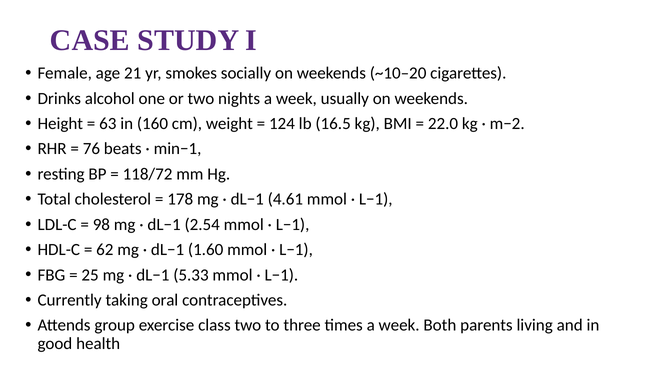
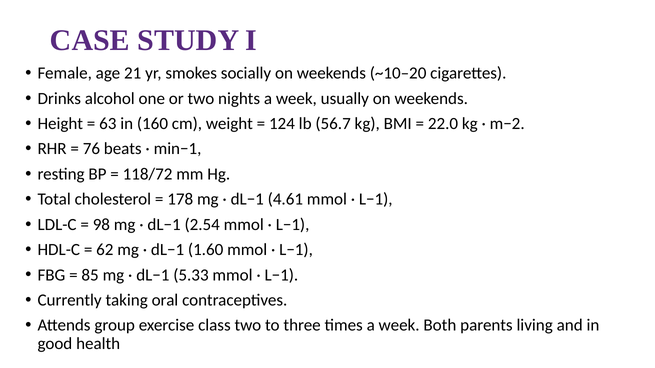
16.5: 16.5 -> 56.7
25: 25 -> 85
